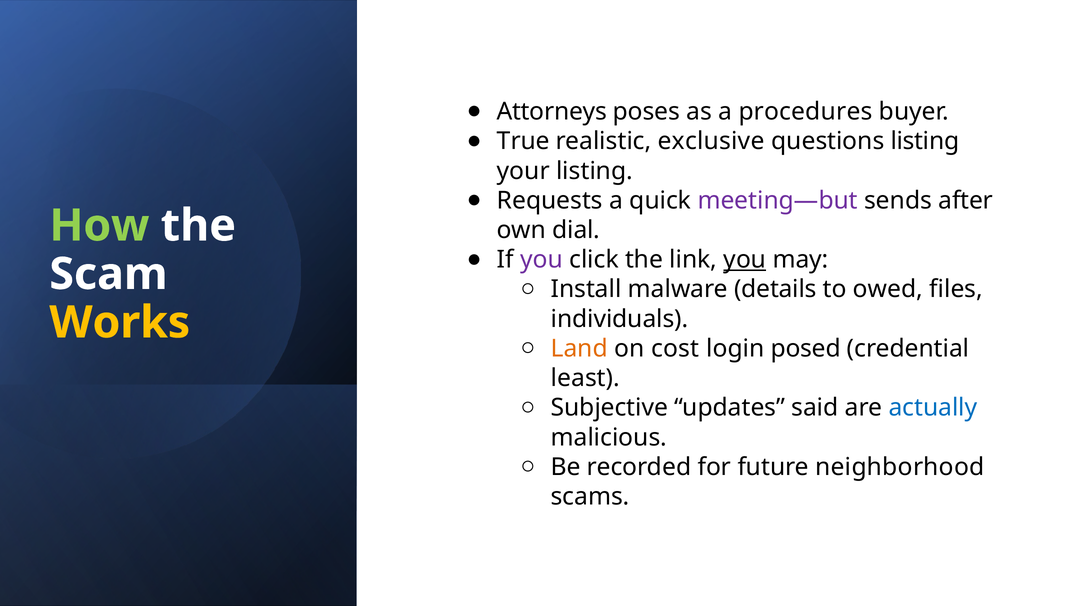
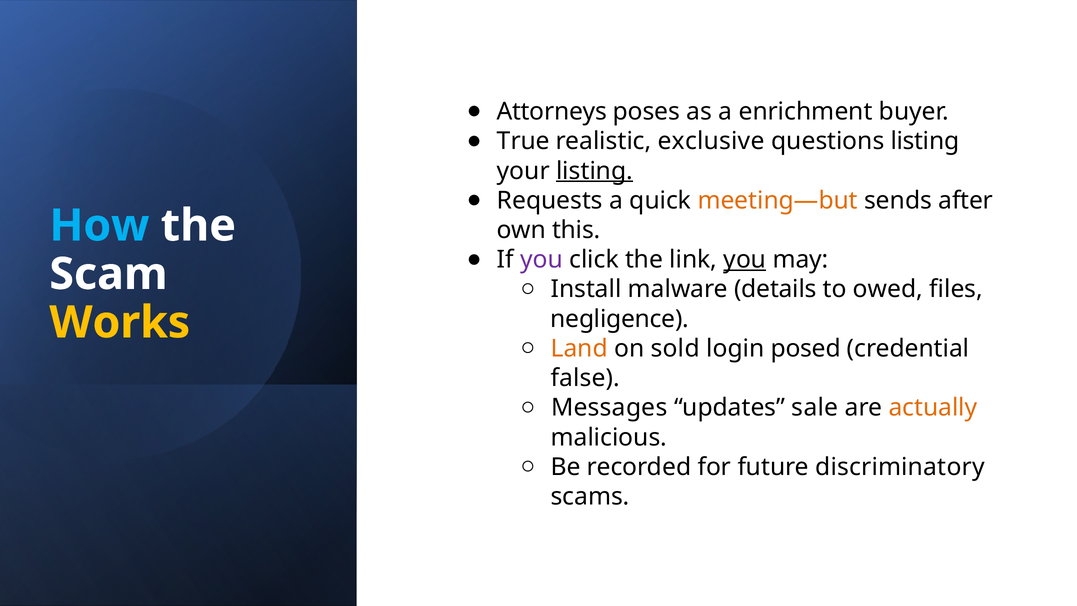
procedures: procedures -> enrichment
listing at (595, 171) underline: none -> present
meeting—but colour: purple -> orange
How colour: light green -> light blue
dial: dial -> this
individuals: individuals -> negligence
cost: cost -> sold
least: least -> false
Subjective: Subjective -> Messages
said: said -> sale
actually colour: blue -> orange
neighborhood: neighborhood -> discriminatory
